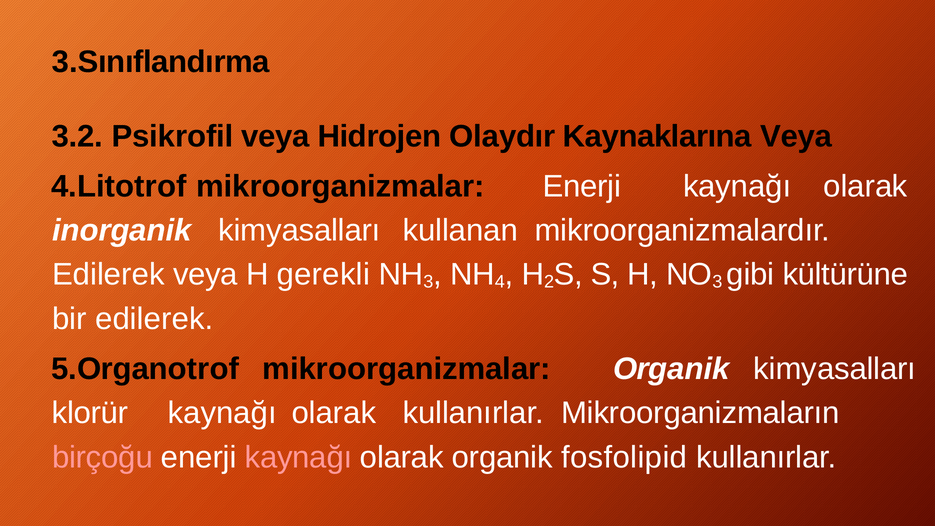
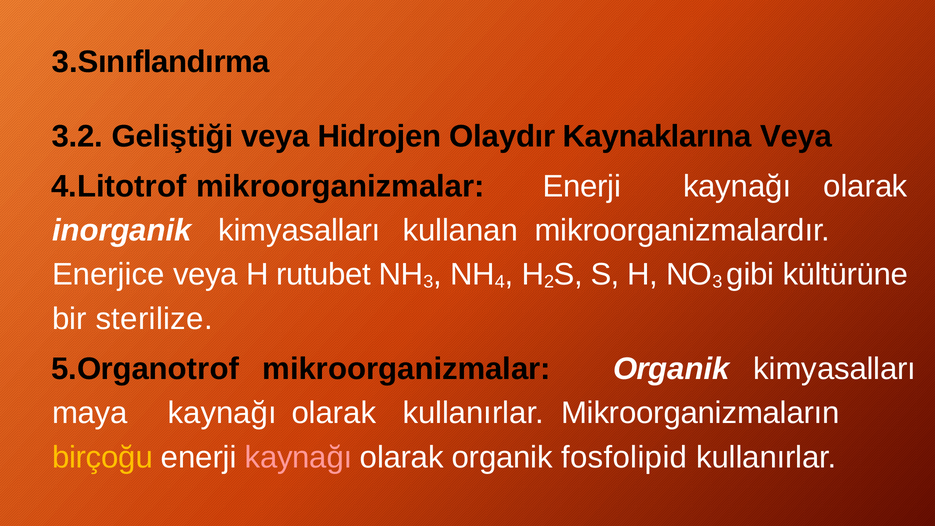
Psikrofil: Psikrofil -> Geliştiği
Edilerek at (108, 274): Edilerek -> Enerjice
gerekli: gerekli -> rutubet
bir edilerek: edilerek -> sterilize
klorür: klorür -> maya
birçoğu colour: pink -> yellow
